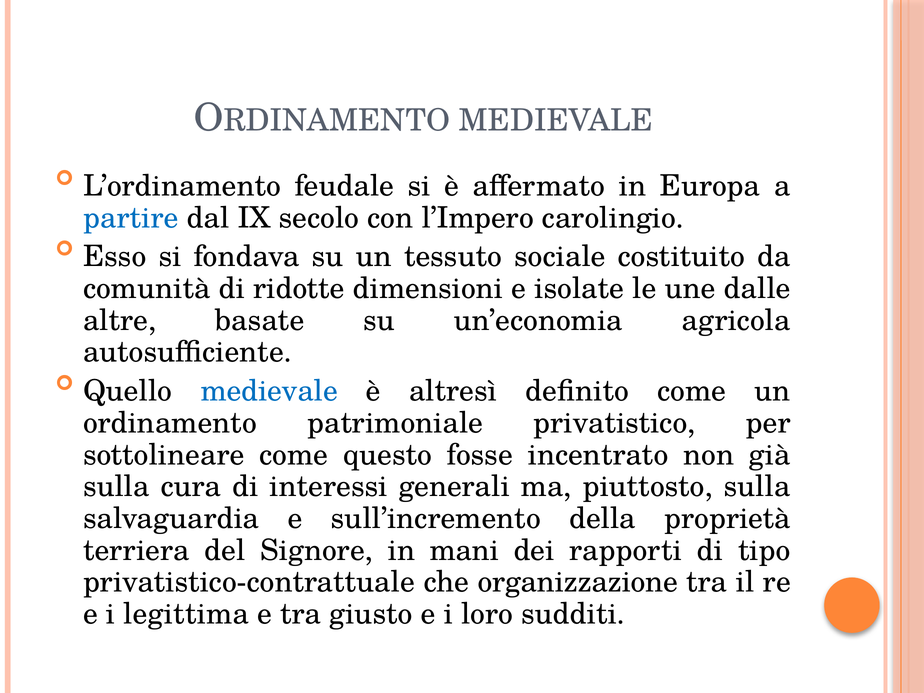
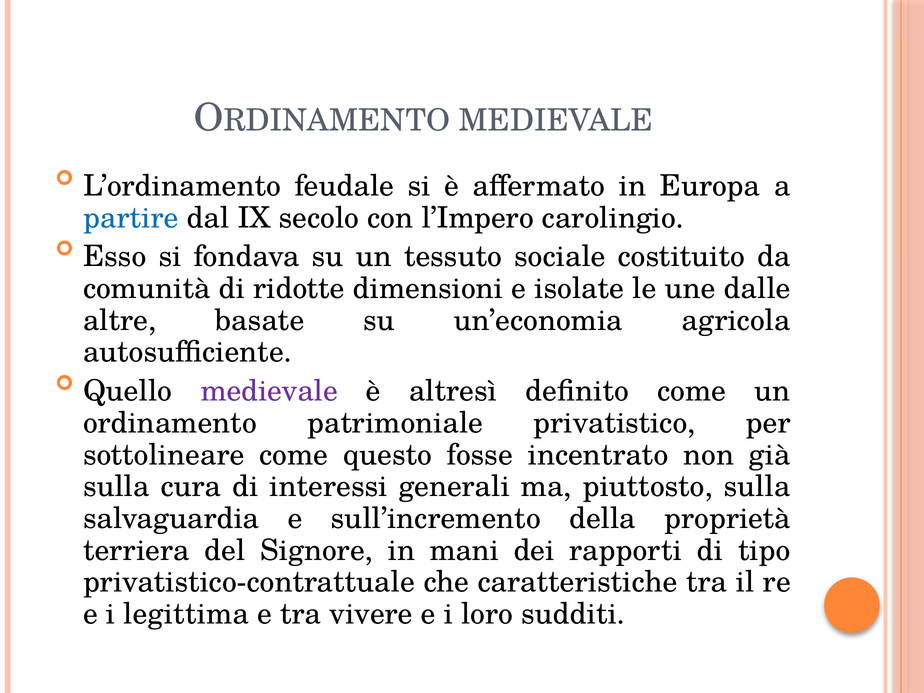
medievale at (269, 391) colour: blue -> purple
organizzazione: organizzazione -> caratteristiche
giusto: giusto -> vivere
